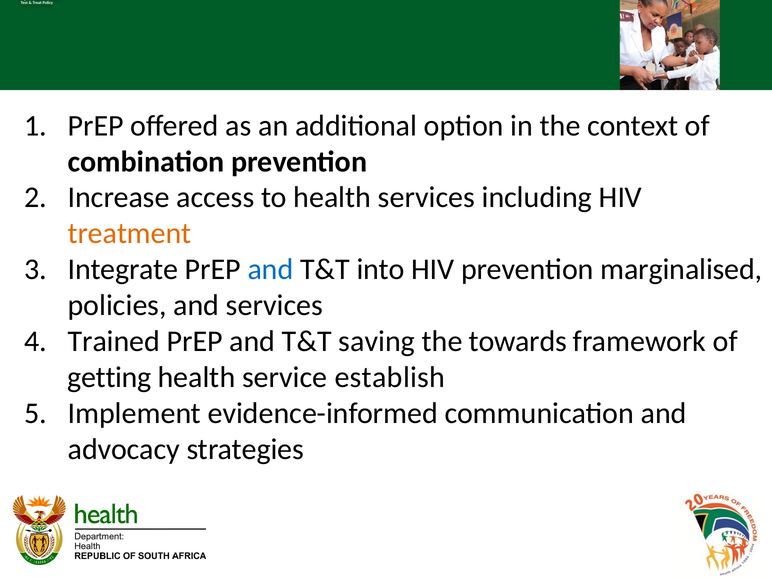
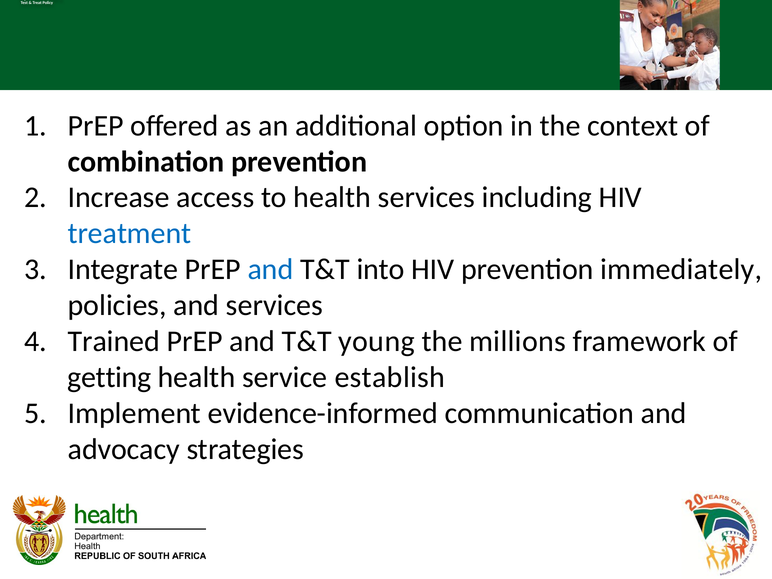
treatment colour: orange -> blue
marginalised: marginalised -> immediately
saving: saving -> young
towards: towards -> millions
